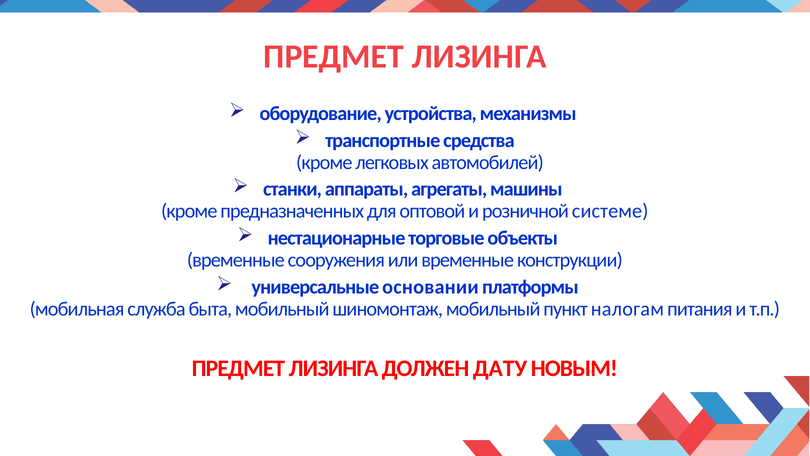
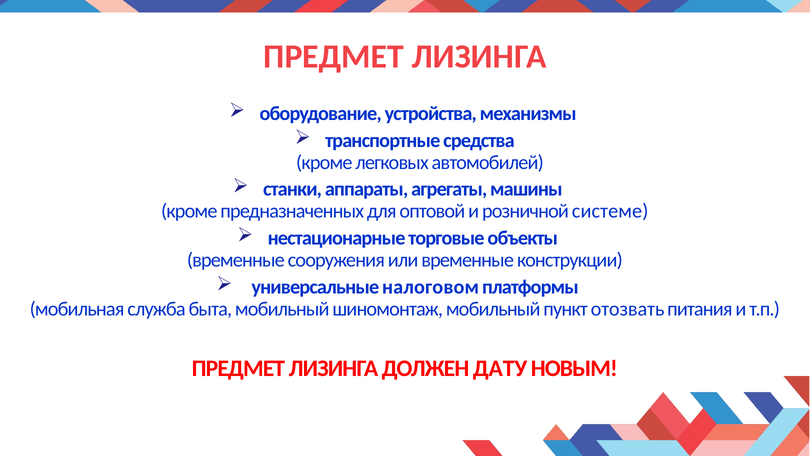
основании: основании -> налоговом
налогам: налогам -> отозвать
